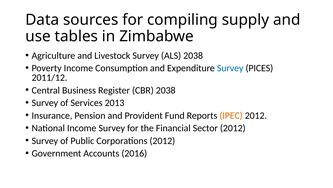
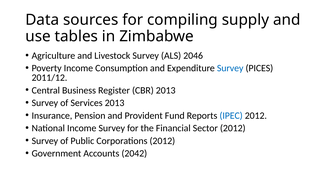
ALS 2038: 2038 -> 2046
CBR 2038: 2038 -> 2013
IPEC colour: orange -> blue
2016: 2016 -> 2042
